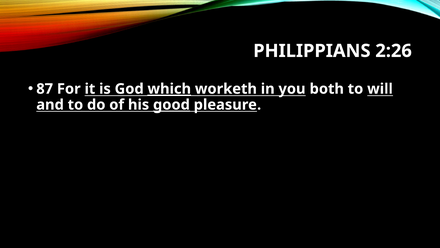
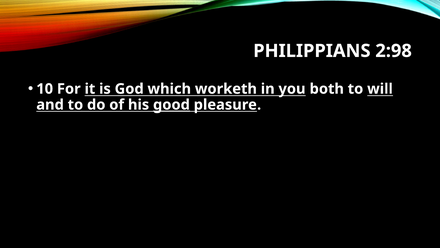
2:26: 2:26 -> 2:98
87: 87 -> 10
which underline: present -> none
